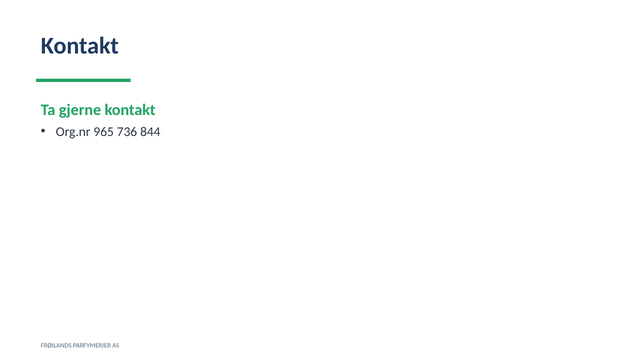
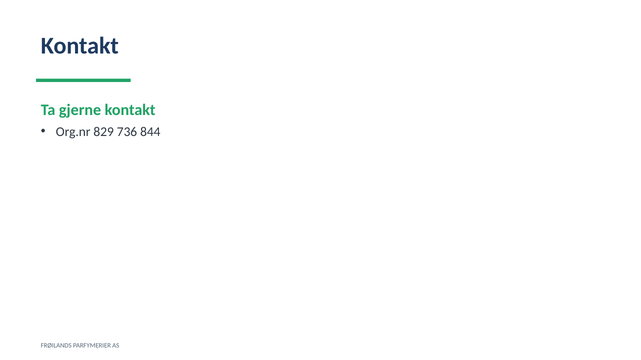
965: 965 -> 829
